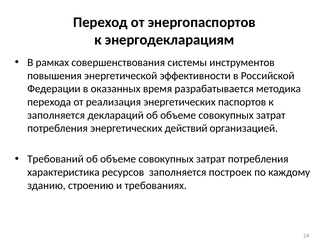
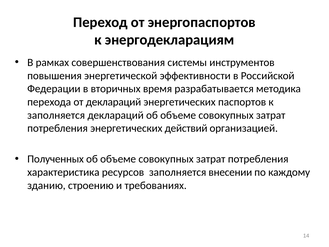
оказанных: оказанных -> вторичных
от реализация: реализация -> деклараций
Требований: Требований -> Полученных
построек: построек -> внесении
